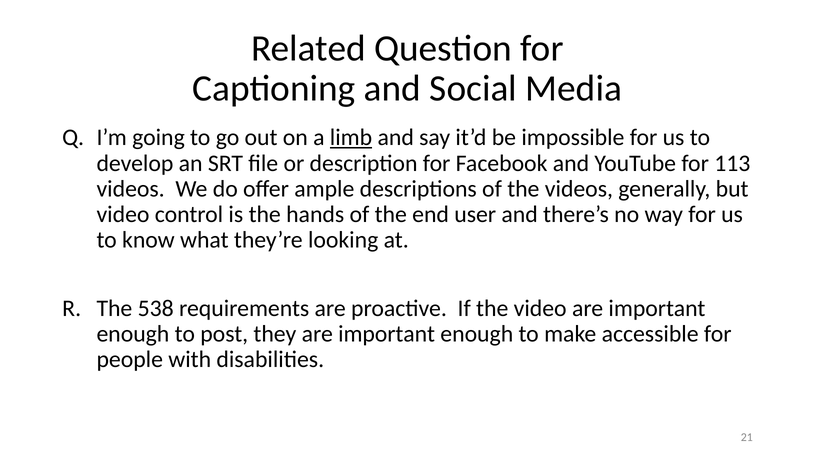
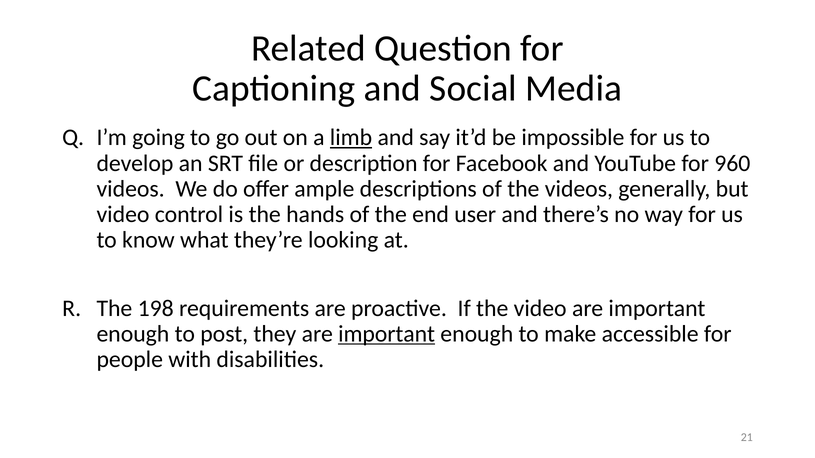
113: 113 -> 960
538: 538 -> 198
important at (387, 334) underline: none -> present
